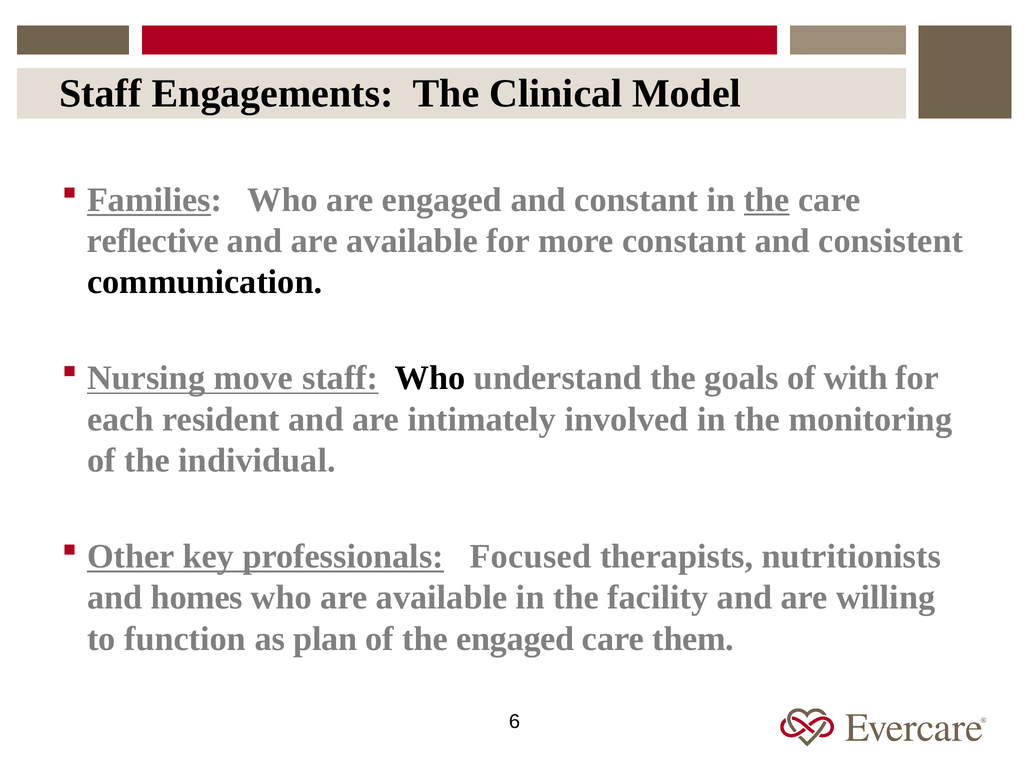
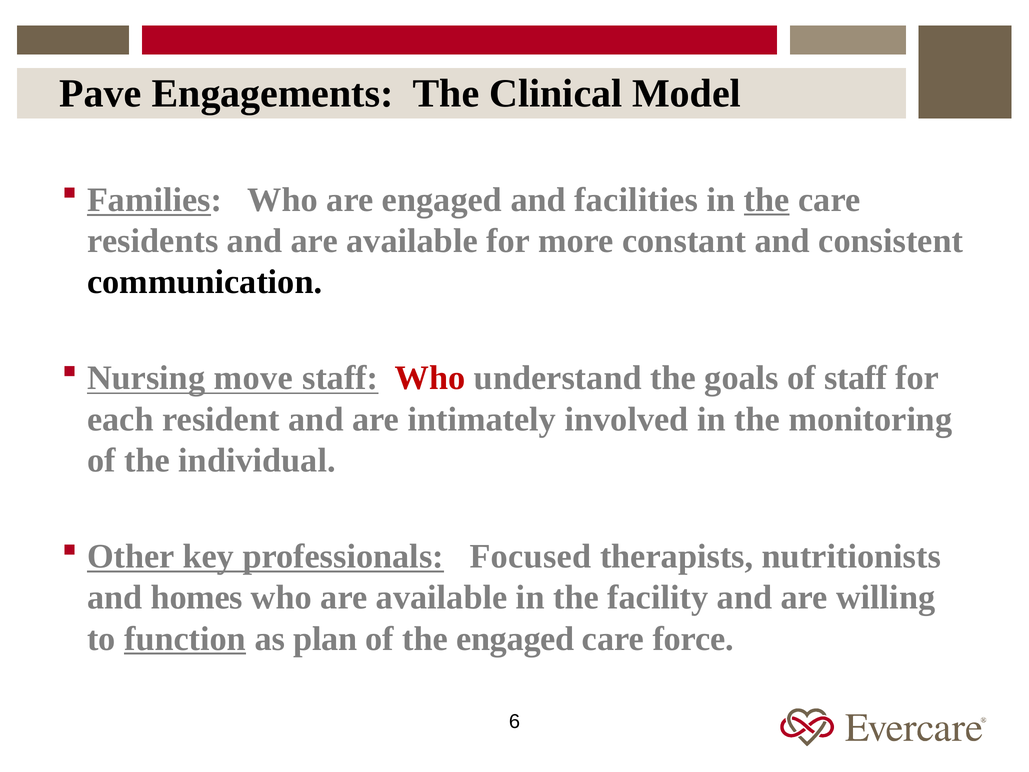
Staff at (100, 94): Staff -> Pave
and constant: constant -> facilities
reflective: reflective -> residents
Who at (430, 378) colour: black -> red
of with: with -> staff
function underline: none -> present
them: them -> force
